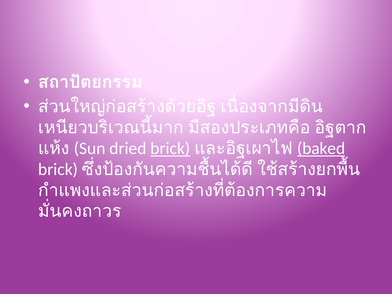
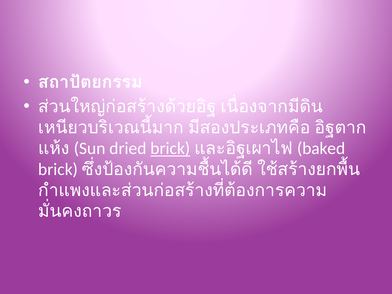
baked underline: present -> none
